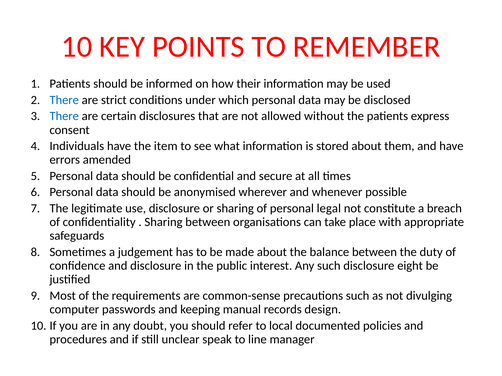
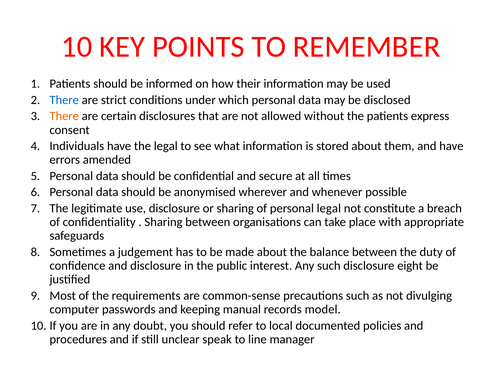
There at (64, 116) colour: blue -> orange
the item: item -> legal
design: design -> model
